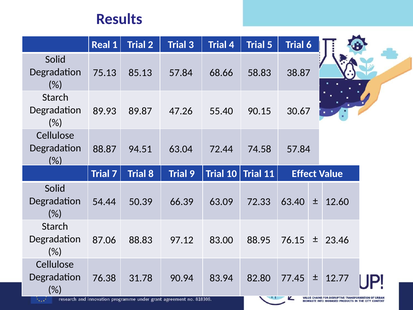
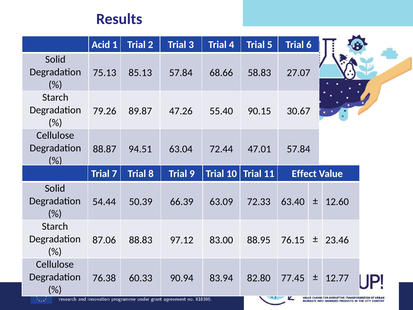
Real: Real -> Acid
38.87: 38.87 -> 27.07
89.93: 89.93 -> 79.26
74.58: 74.58 -> 47.01
31.78: 31.78 -> 60.33
